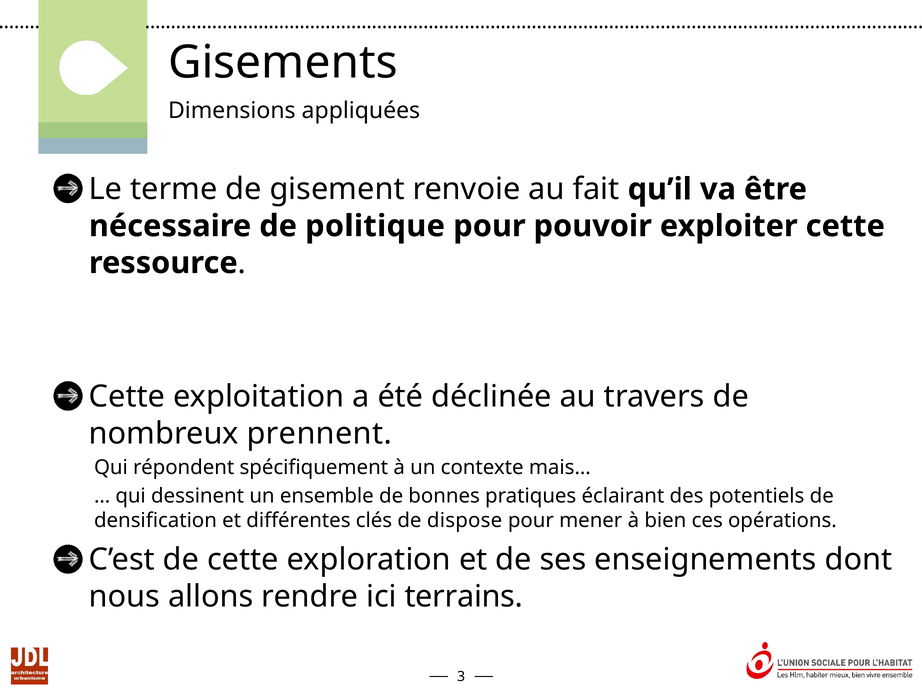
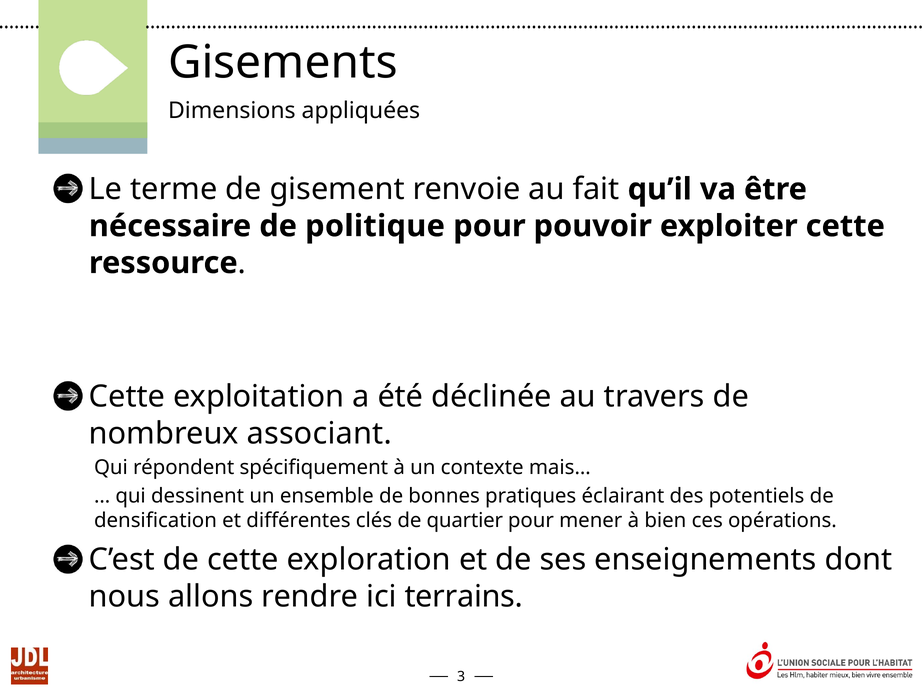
prennent: prennent -> associant
dispose: dispose -> quartier
